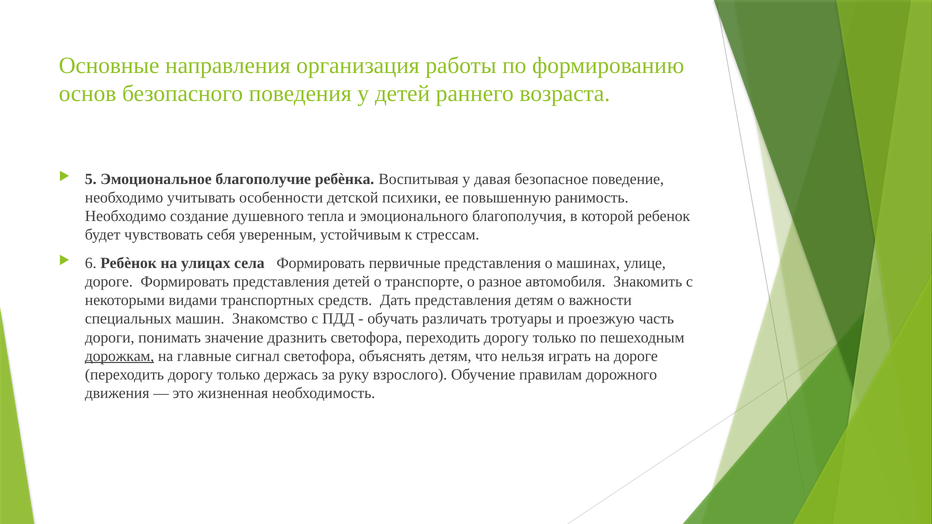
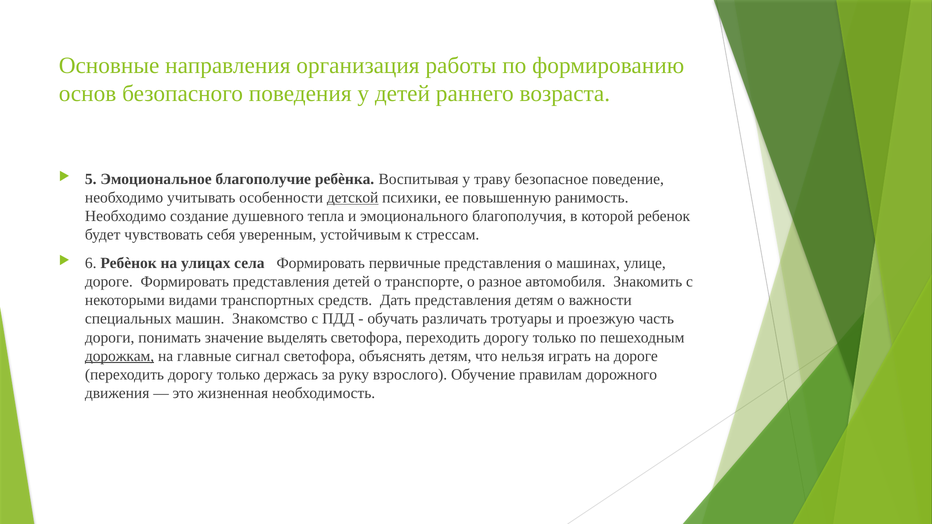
давая: давая -> траву
детской underline: none -> present
дразнить: дразнить -> выделять
